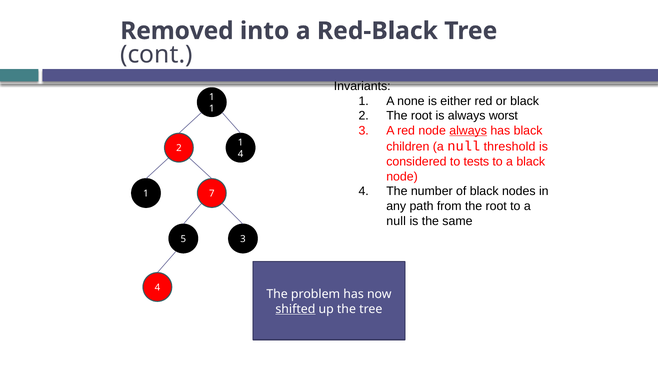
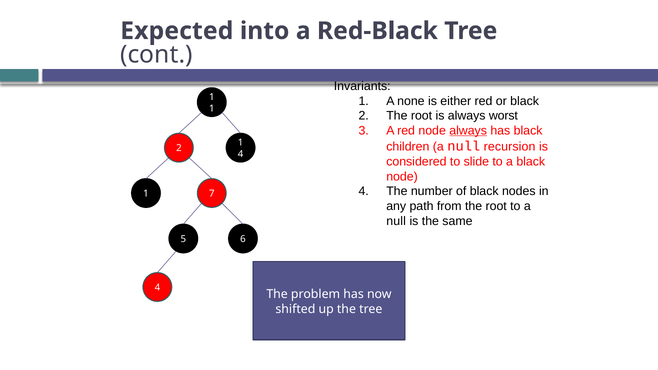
Removed: Removed -> Expected
threshold: threshold -> recursion
tests: tests -> slide
5 3: 3 -> 6
shifted underline: present -> none
